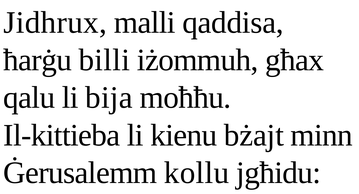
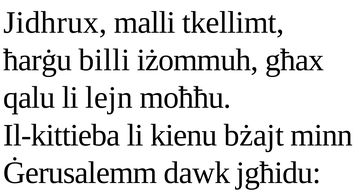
qaddisa: qaddisa -> tkellimt
bija: bija -> lejn
kollu: kollu -> dawk
